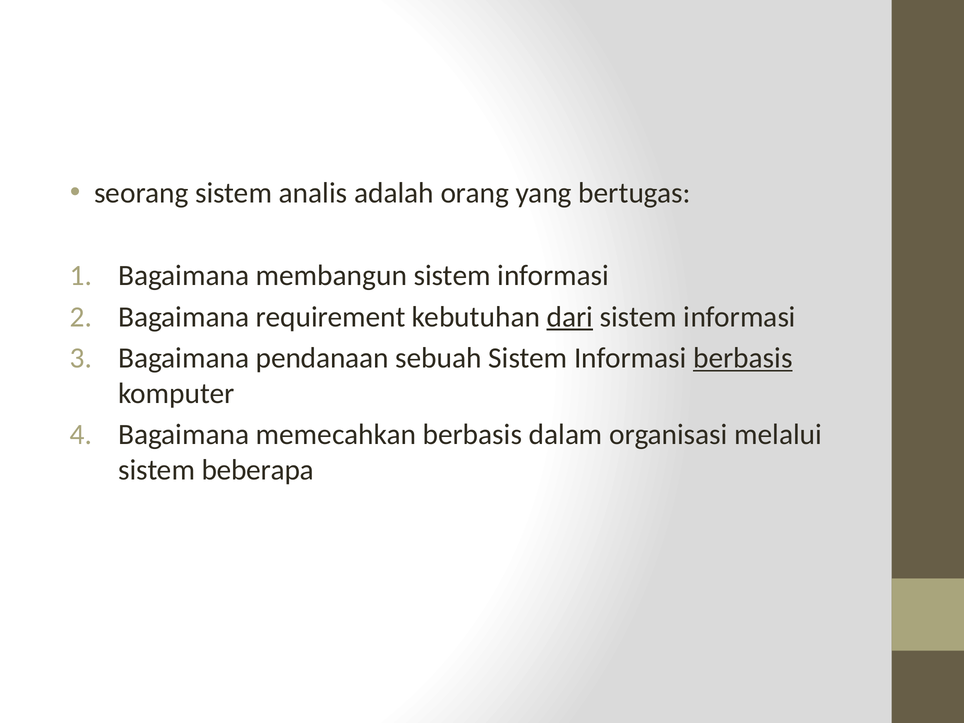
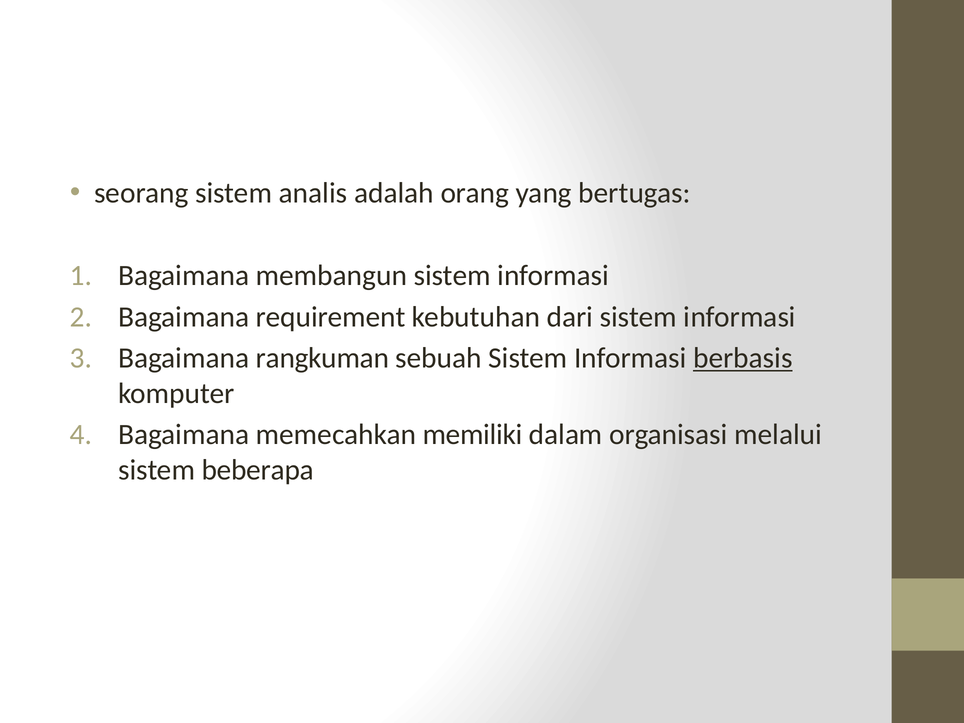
dari underline: present -> none
pendanaan: pendanaan -> rangkuman
memecahkan berbasis: berbasis -> memiliki
